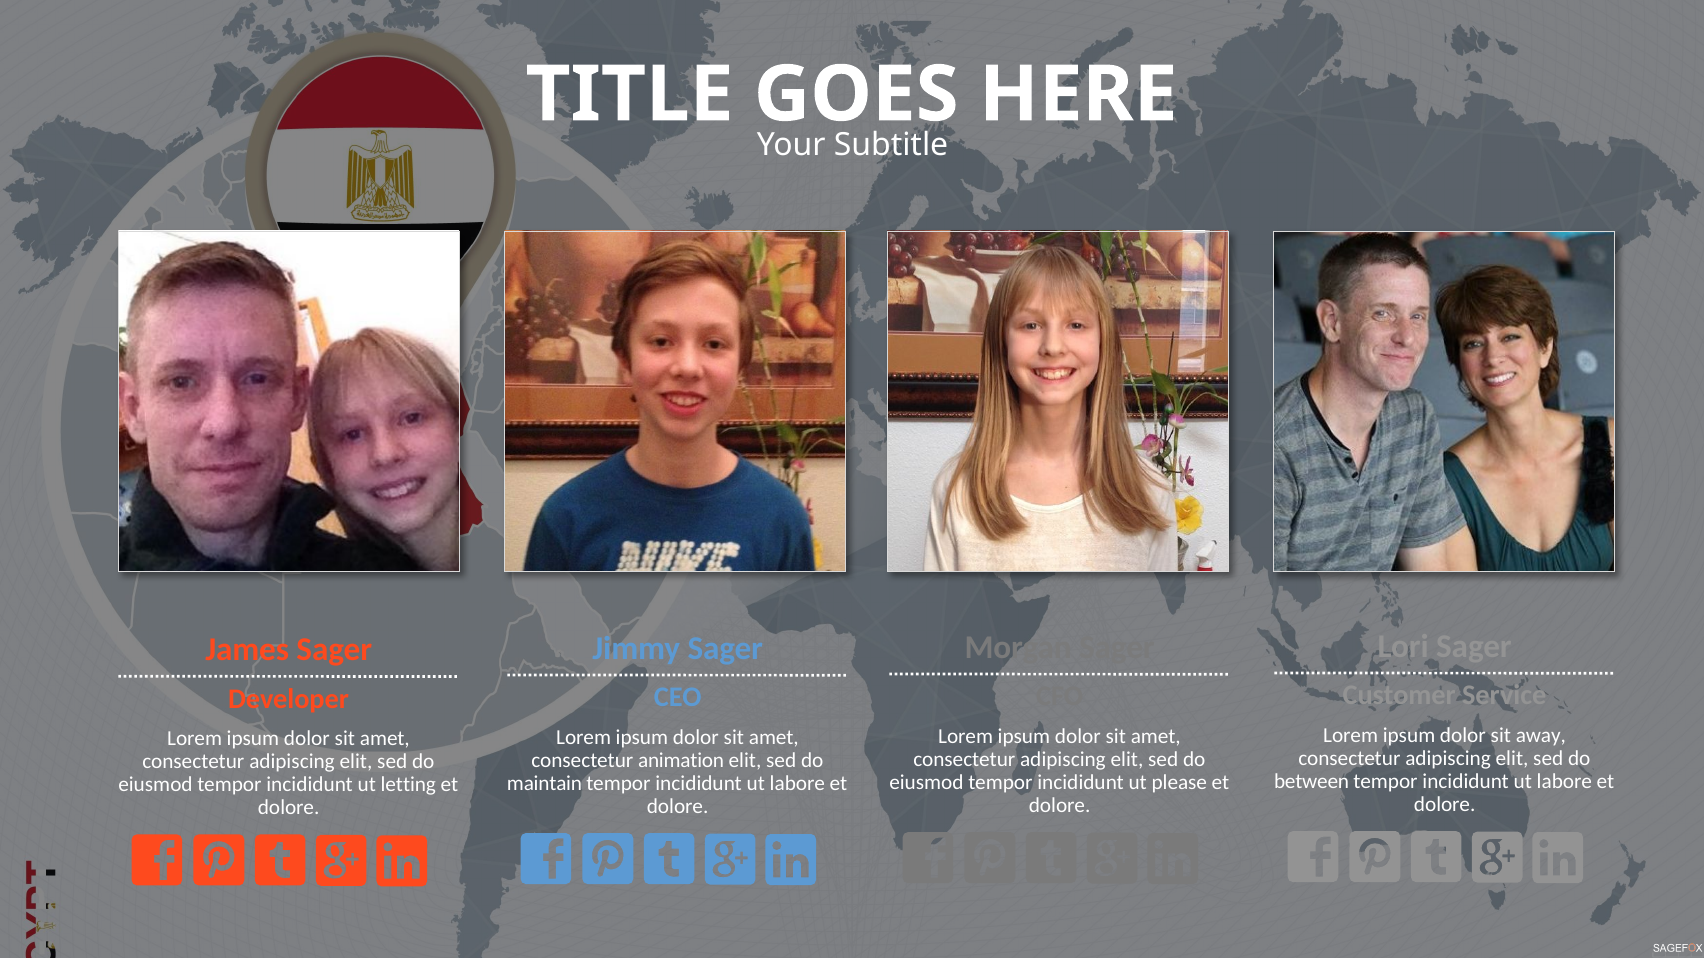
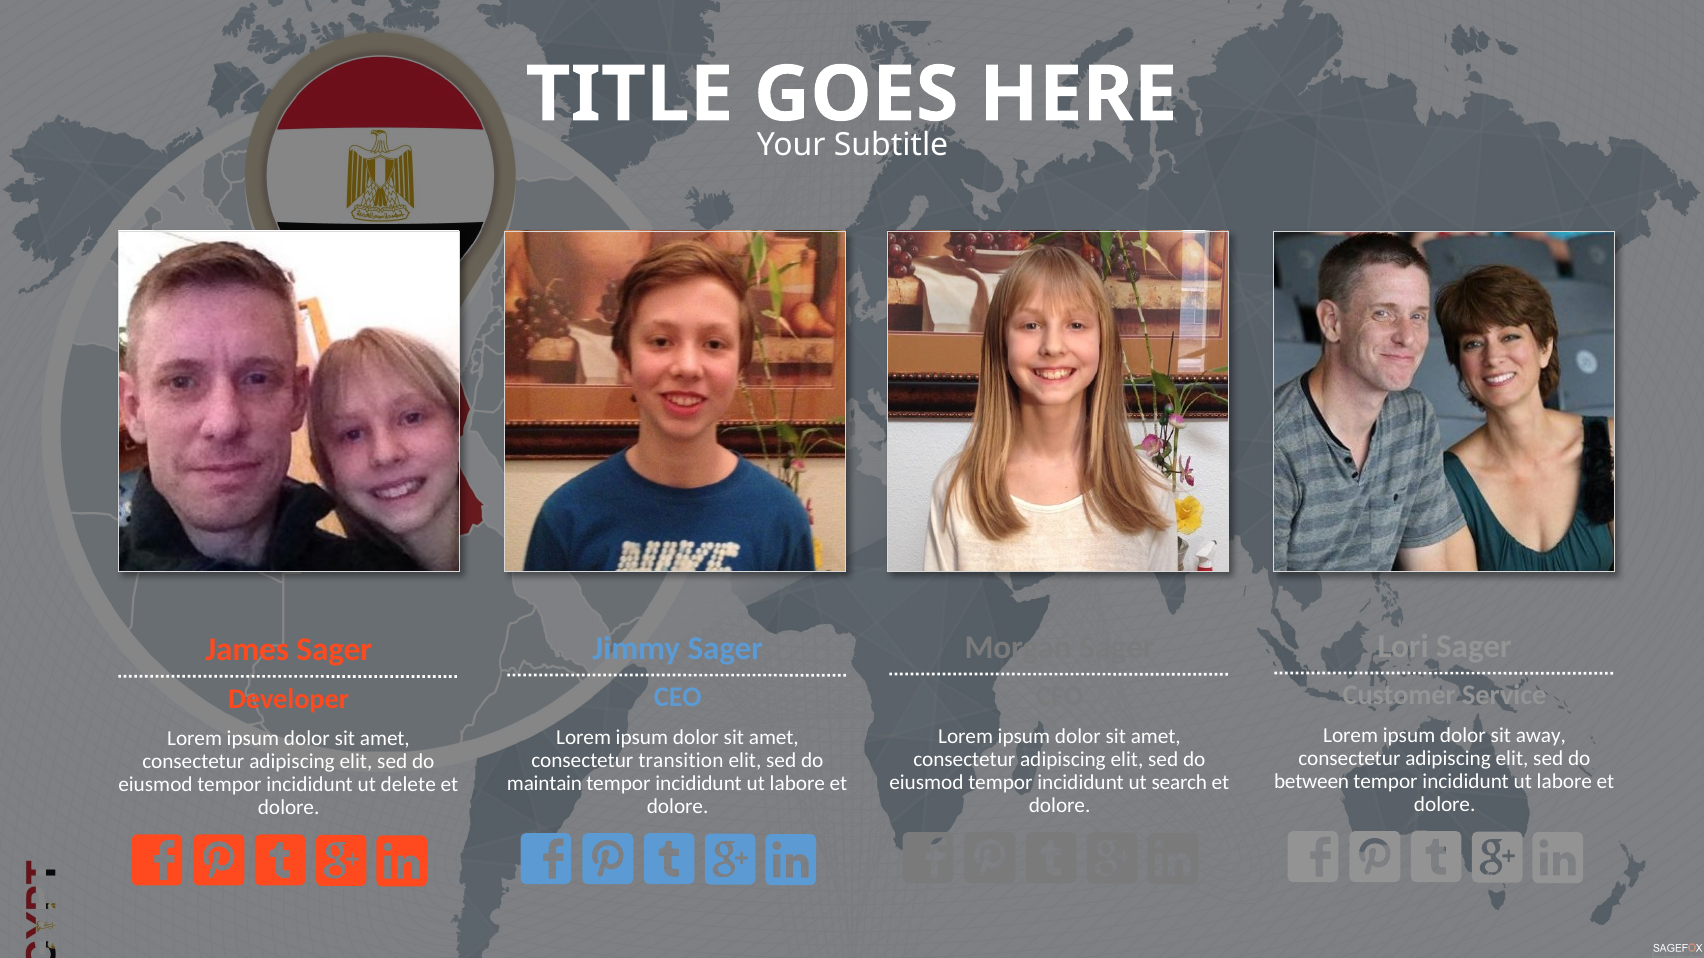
animation: animation -> transition
please: please -> search
letting: letting -> delete
